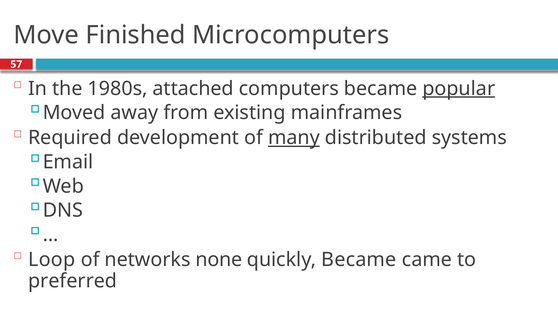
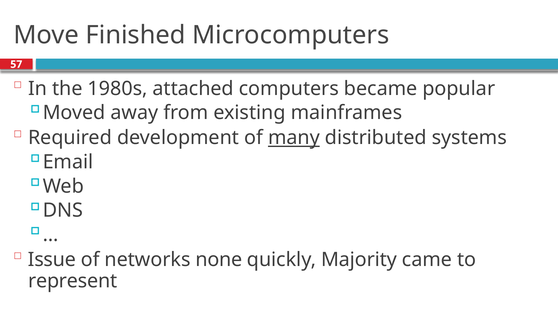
popular underline: present -> none
Loop: Loop -> Issue
quickly Became: Became -> Majority
preferred: preferred -> represent
